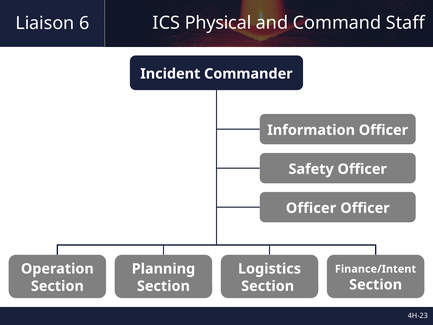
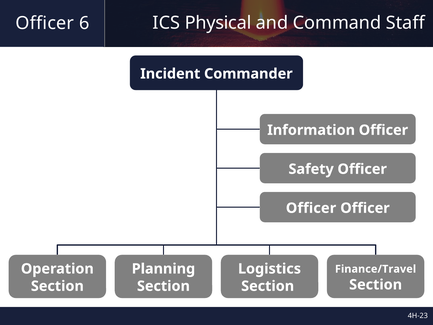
Liaison at (45, 23): Liaison -> Officer
Finance/Intent: Finance/Intent -> Finance/Travel
